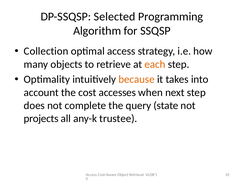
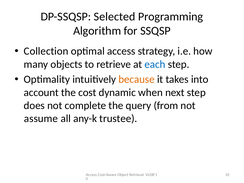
each colour: orange -> blue
accesses: accesses -> dynamic
state: state -> from
projects: projects -> assume
